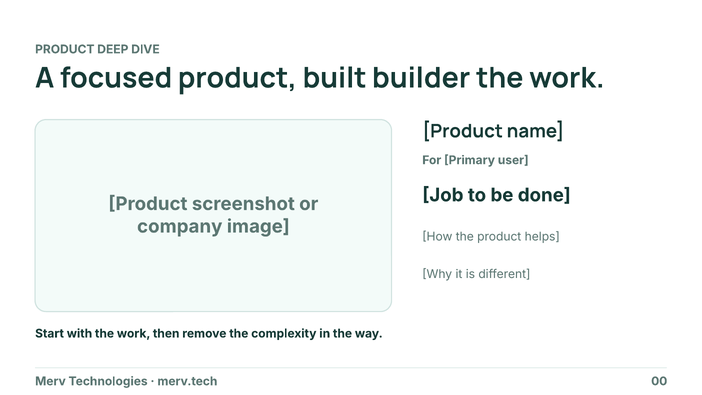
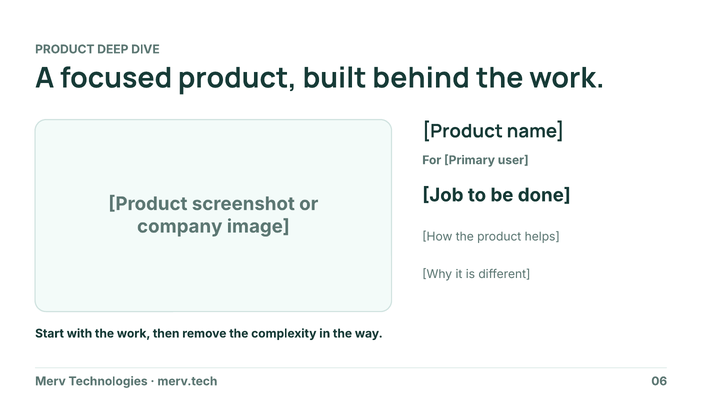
builder: builder -> behind
00: 00 -> 06
